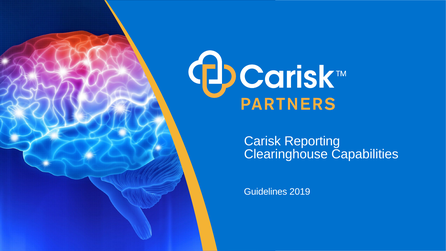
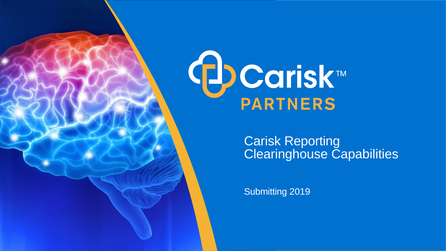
Guidelines: Guidelines -> Submitting
